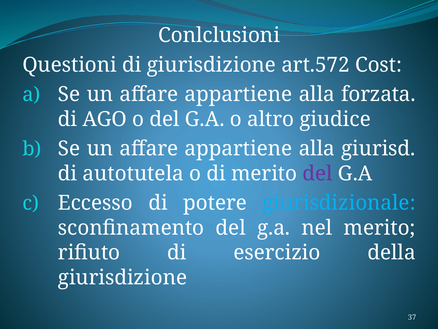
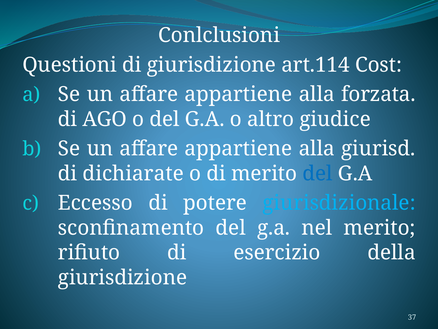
art.572: art.572 -> art.114
autotutela: autotutela -> dichiarate
del at (318, 173) colour: purple -> blue
